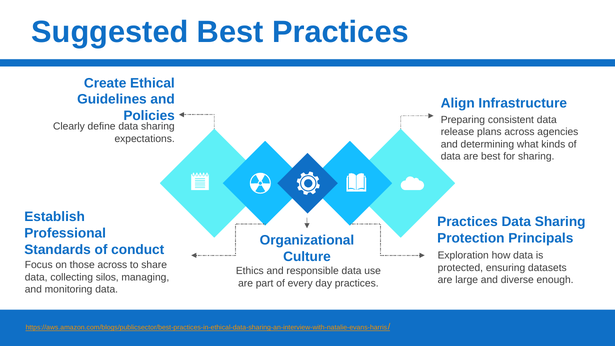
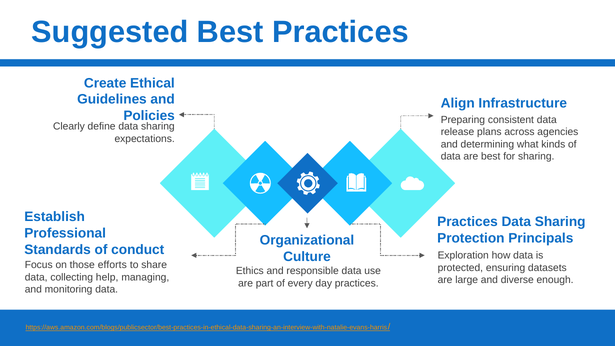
those across: across -> efforts
silos: silos -> help
